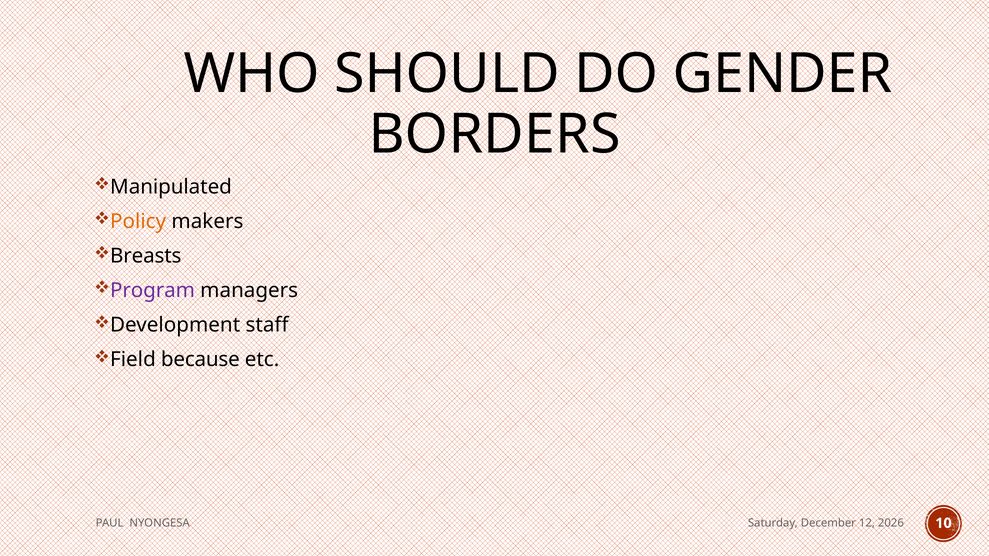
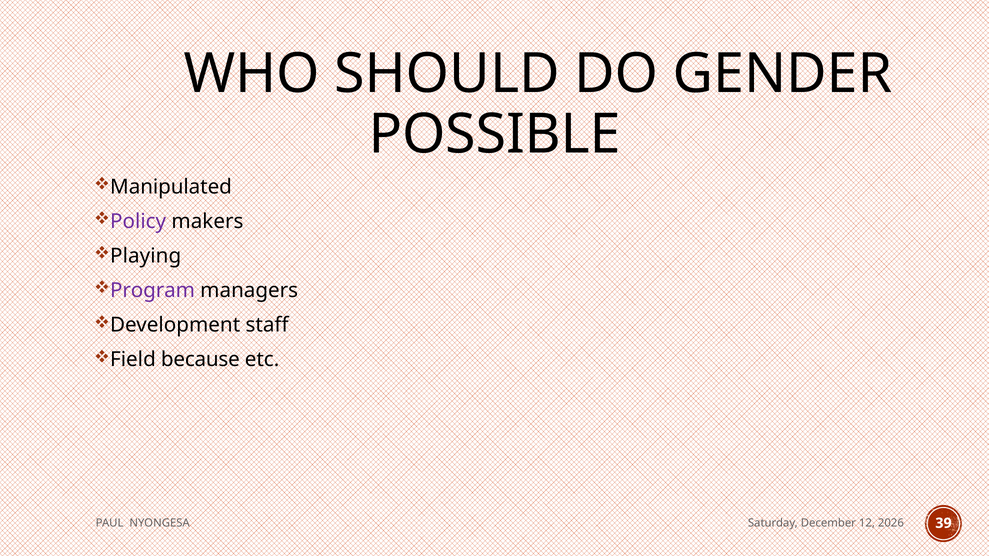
BORDERS: BORDERS -> POSSIBLE
Policy colour: orange -> purple
Breasts: Breasts -> Playing
10: 10 -> 39
